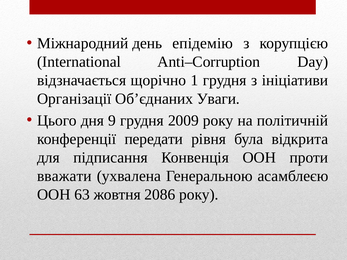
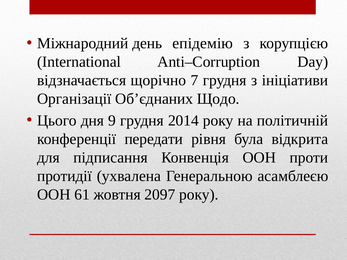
1: 1 -> 7
Уваги: Уваги -> Щодо
2009: 2009 -> 2014
вважати: вважати -> протидії
63: 63 -> 61
2086: 2086 -> 2097
